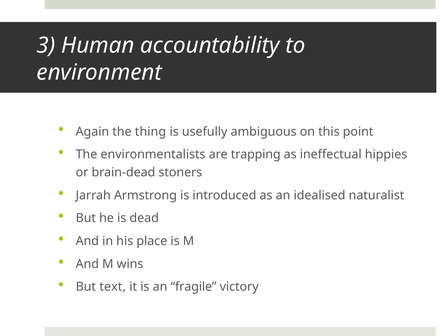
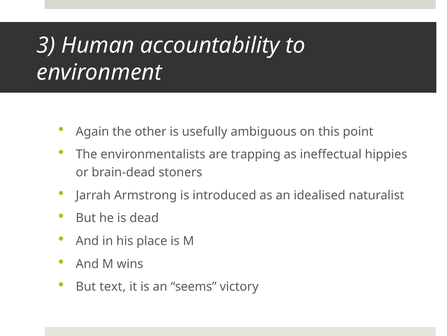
thing: thing -> other
fragile: fragile -> seems
